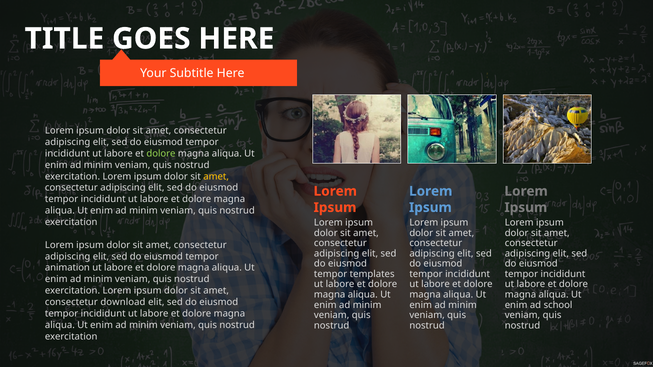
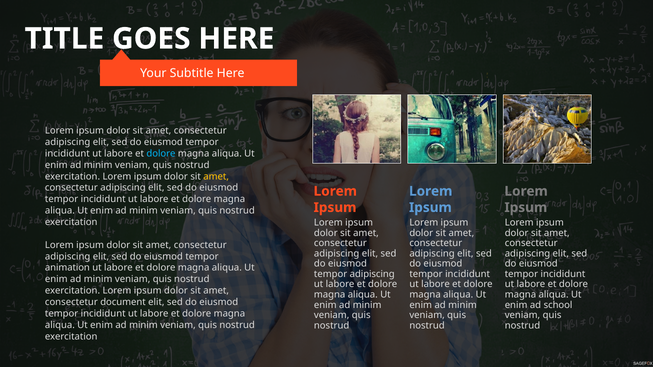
dolore at (161, 154) colour: light green -> light blue
tempor templates: templates -> adipiscing
download: download -> document
